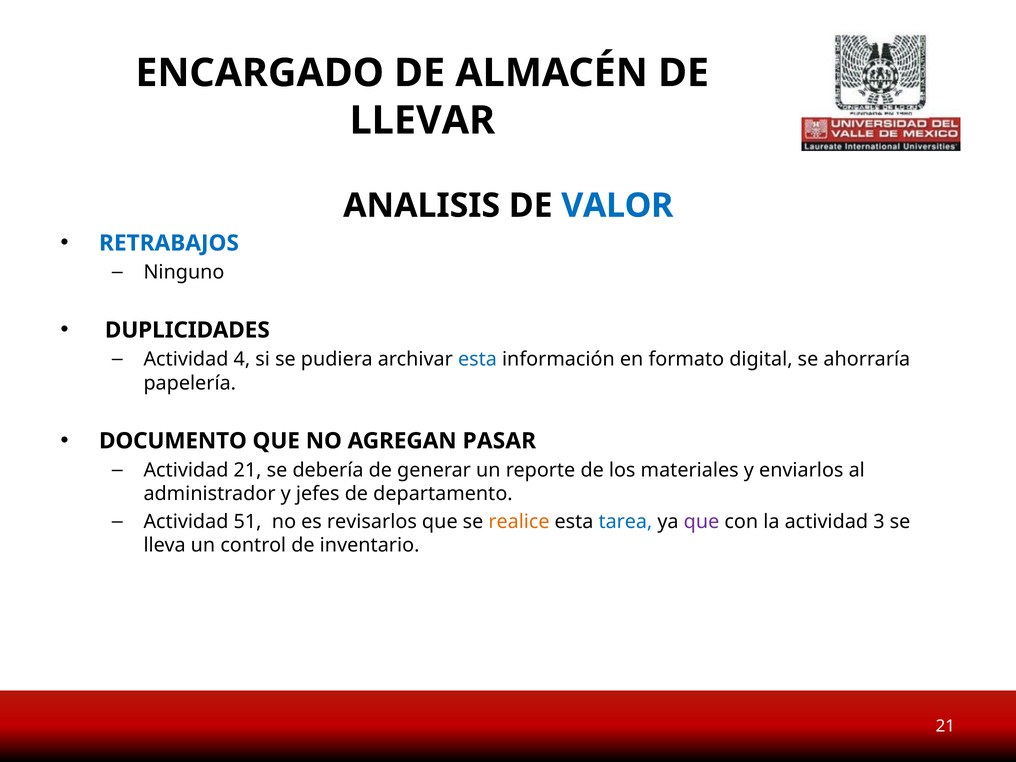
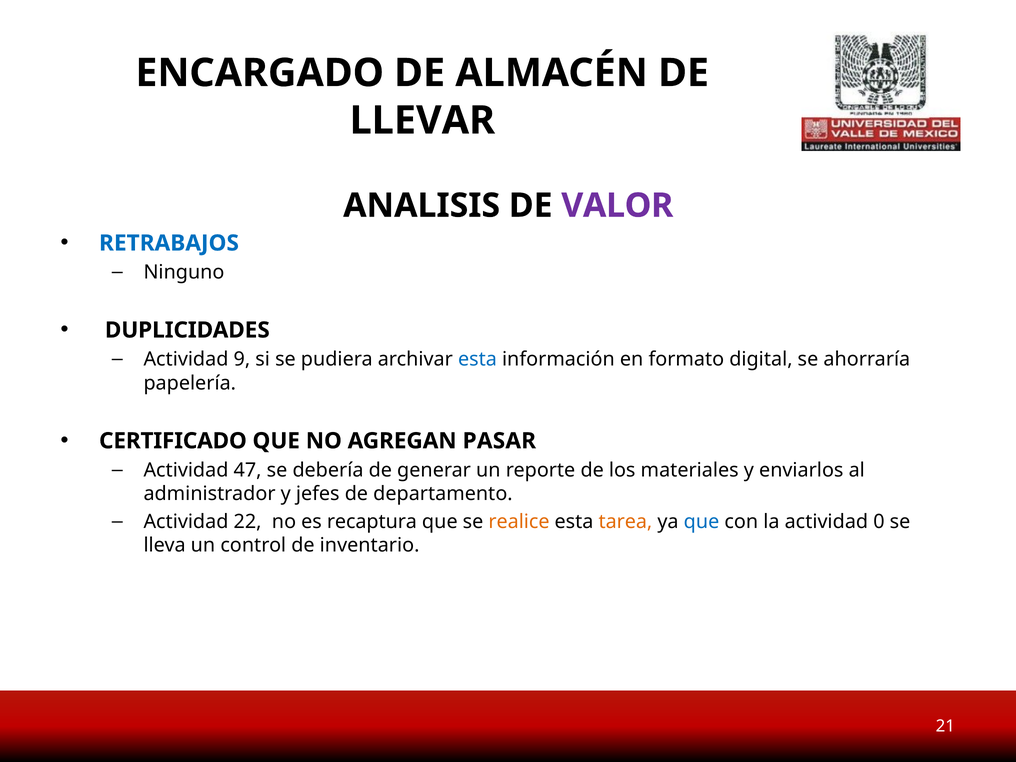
VALOR colour: blue -> purple
4: 4 -> 9
DOCUMENTO: DOCUMENTO -> CERTIFICADO
Actividad 21: 21 -> 47
51: 51 -> 22
revisarlos: revisarlos -> recaptura
tarea colour: blue -> orange
que at (701, 522) colour: purple -> blue
3: 3 -> 0
